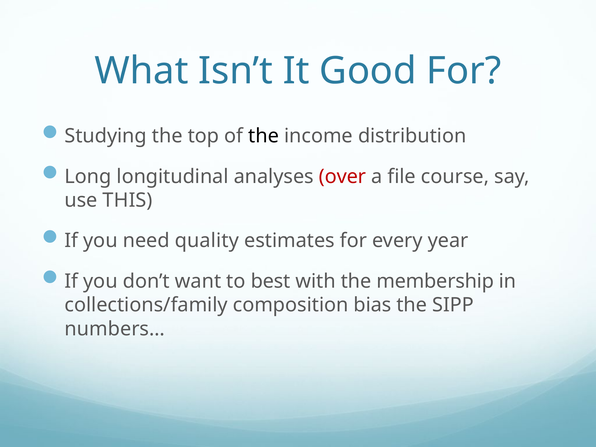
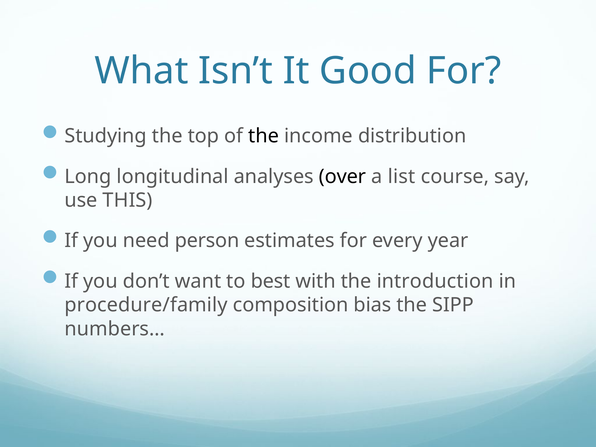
over colour: red -> black
file: file -> list
quality: quality -> person
membership: membership -> introduction
collections/family: collections/family -> procedure/family
